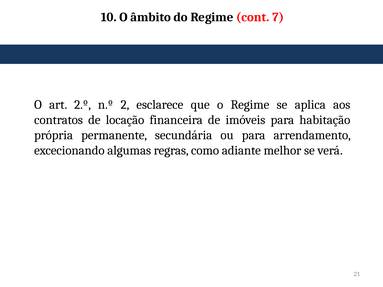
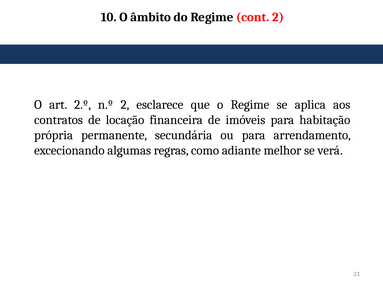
cont 7: 7 -> 2
